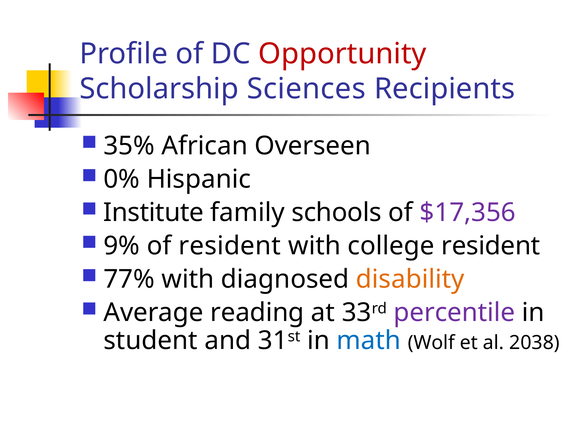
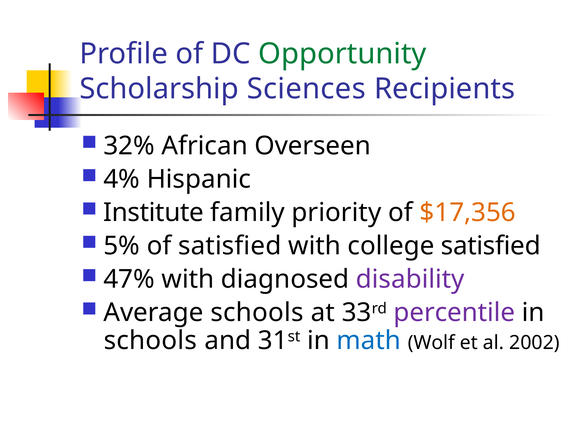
Opportunity colour: red -> green
35%: 35% -> 32%
0%: 0% -> 4%
schools: schools -> priority
$17,356 colour: purple -> orange
9%: 9% -> 5%
of resident: resident -> satisfied
college resident: resident -> satisfied
77%: 77% -> 47%
disability colour: orange -> purple
Average reading: reading -> schools
student at (151, 341): student -> schools
2038: 2038 -> 2002
